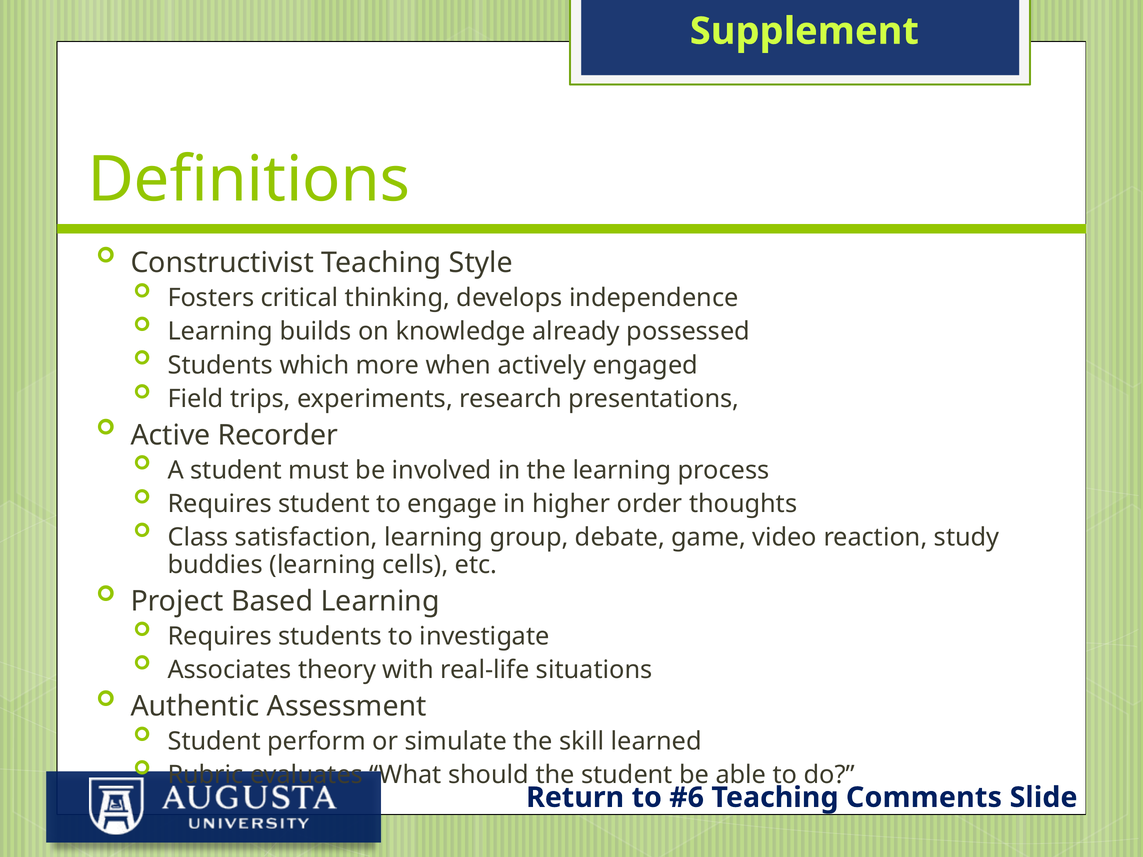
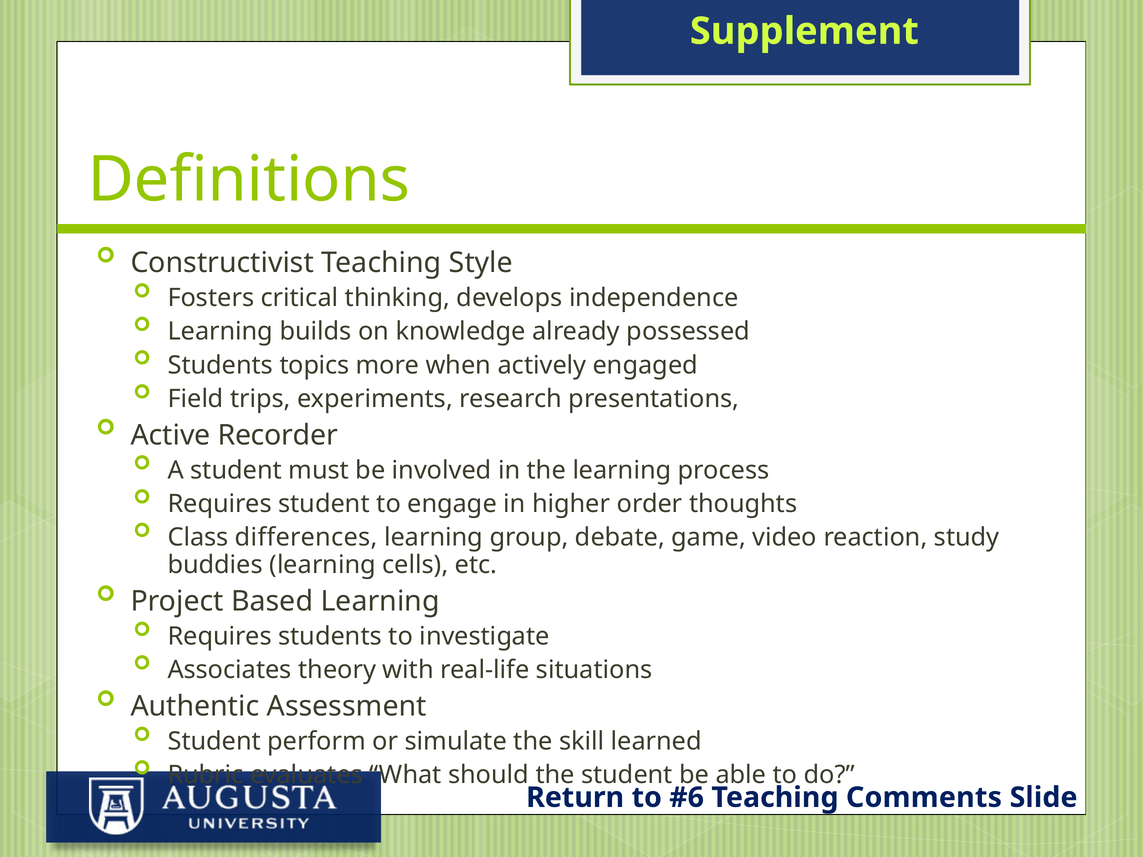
which: which -> topics
satisfaction: satisfaction -> differences
